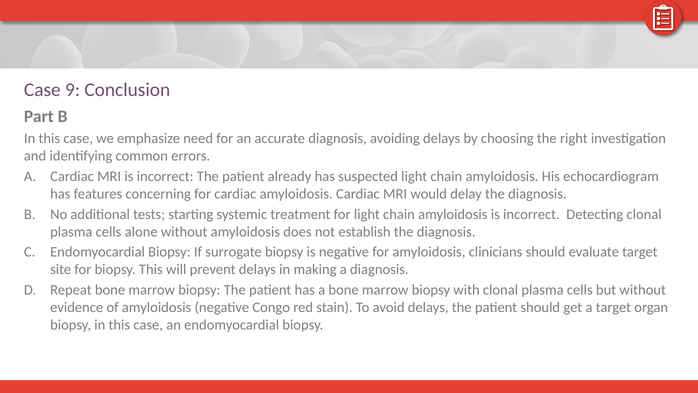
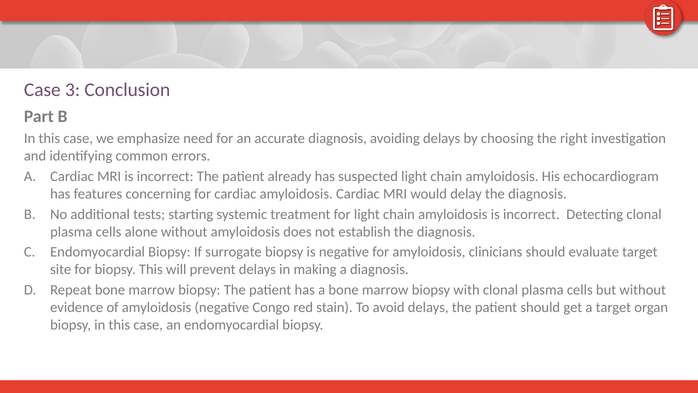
9: 9 -> 3
